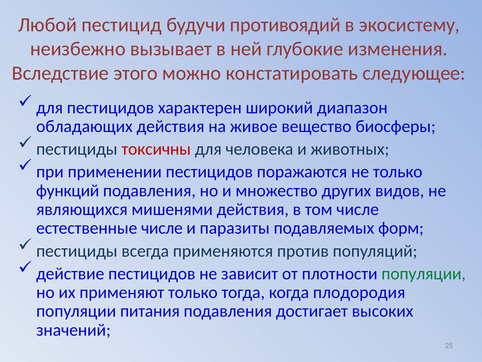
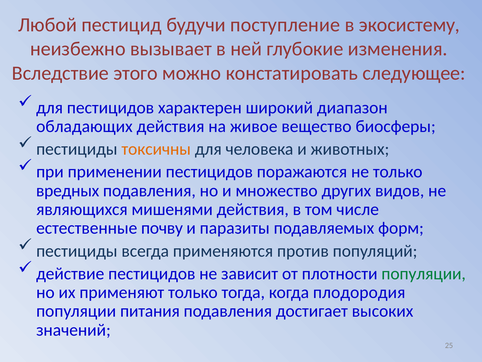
противоядий: противоядий -> поступление
токсичны colour: red -> orange
функций: функций -> вредных
естественные числе: числе -> почву
